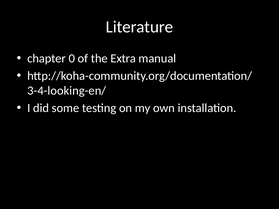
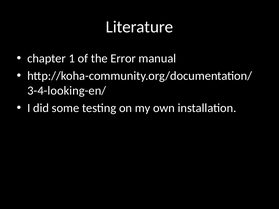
0: 0 -> 1
Extra: Extra -> Error
